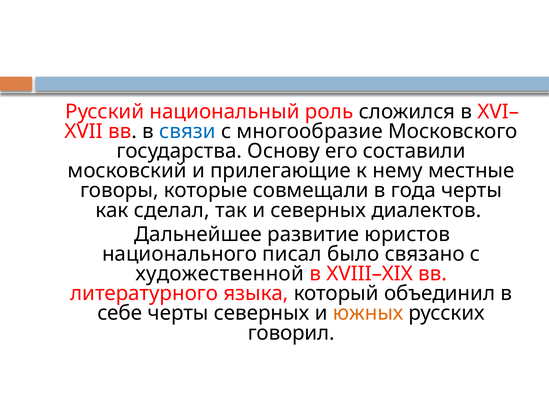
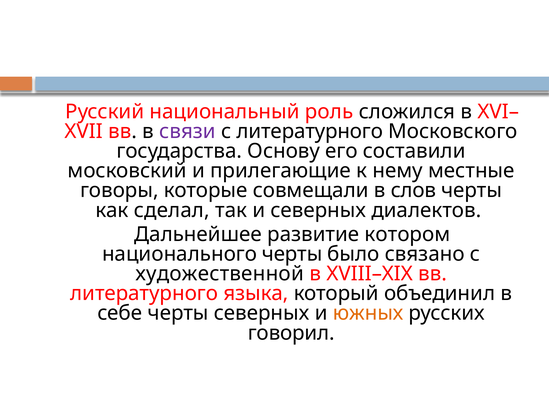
связи colour: blue -> purple
с многообразие: многообразие -> литературного
года: года -> слов
юристов: юристов -> котором
национального писал: писал -> черты
